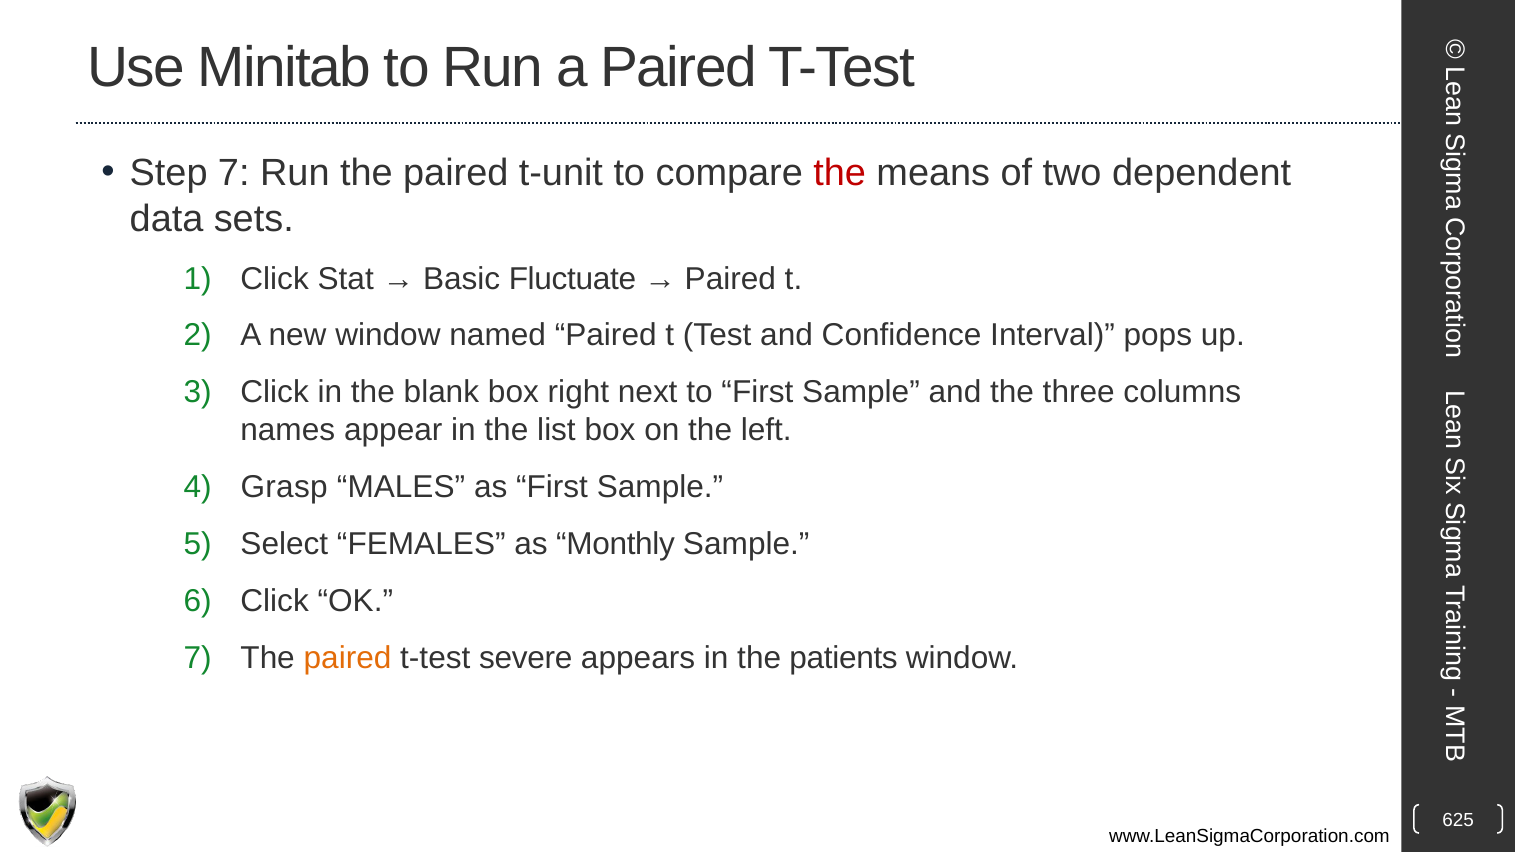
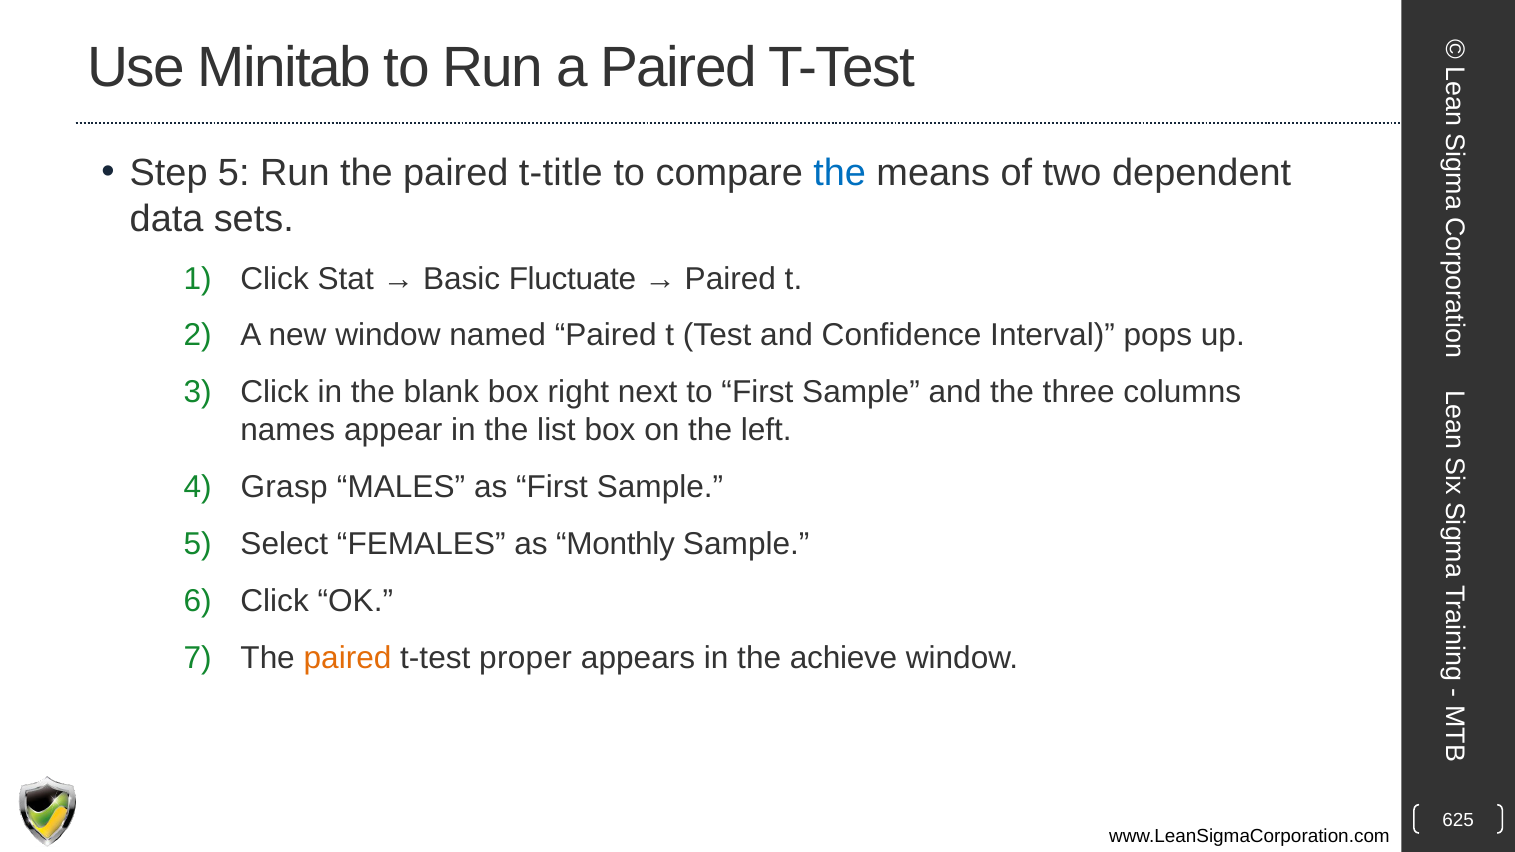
Step 7: 7 -> 5
t-unit: t-unit -> t-title
the at (840, 173) colour: red -> blue
severe: severe -> proper
patients: patients -> achieve
